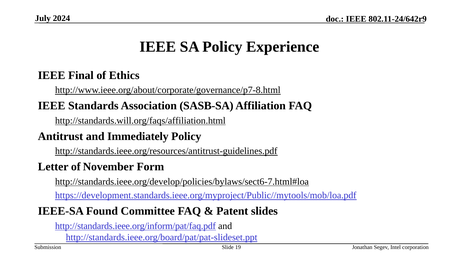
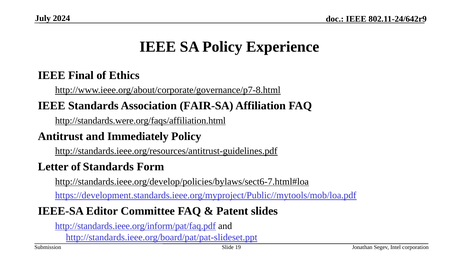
SASB-SA: SASB-SA -> FAIR-SA
http://standards.will.org/faqs/affiliation.html: http://standards.will.org/faqs/affiliation.html -> http://standards.were.org/faqs/affiliation.html
of November: November -> Standards
Found: Found -> Editor
